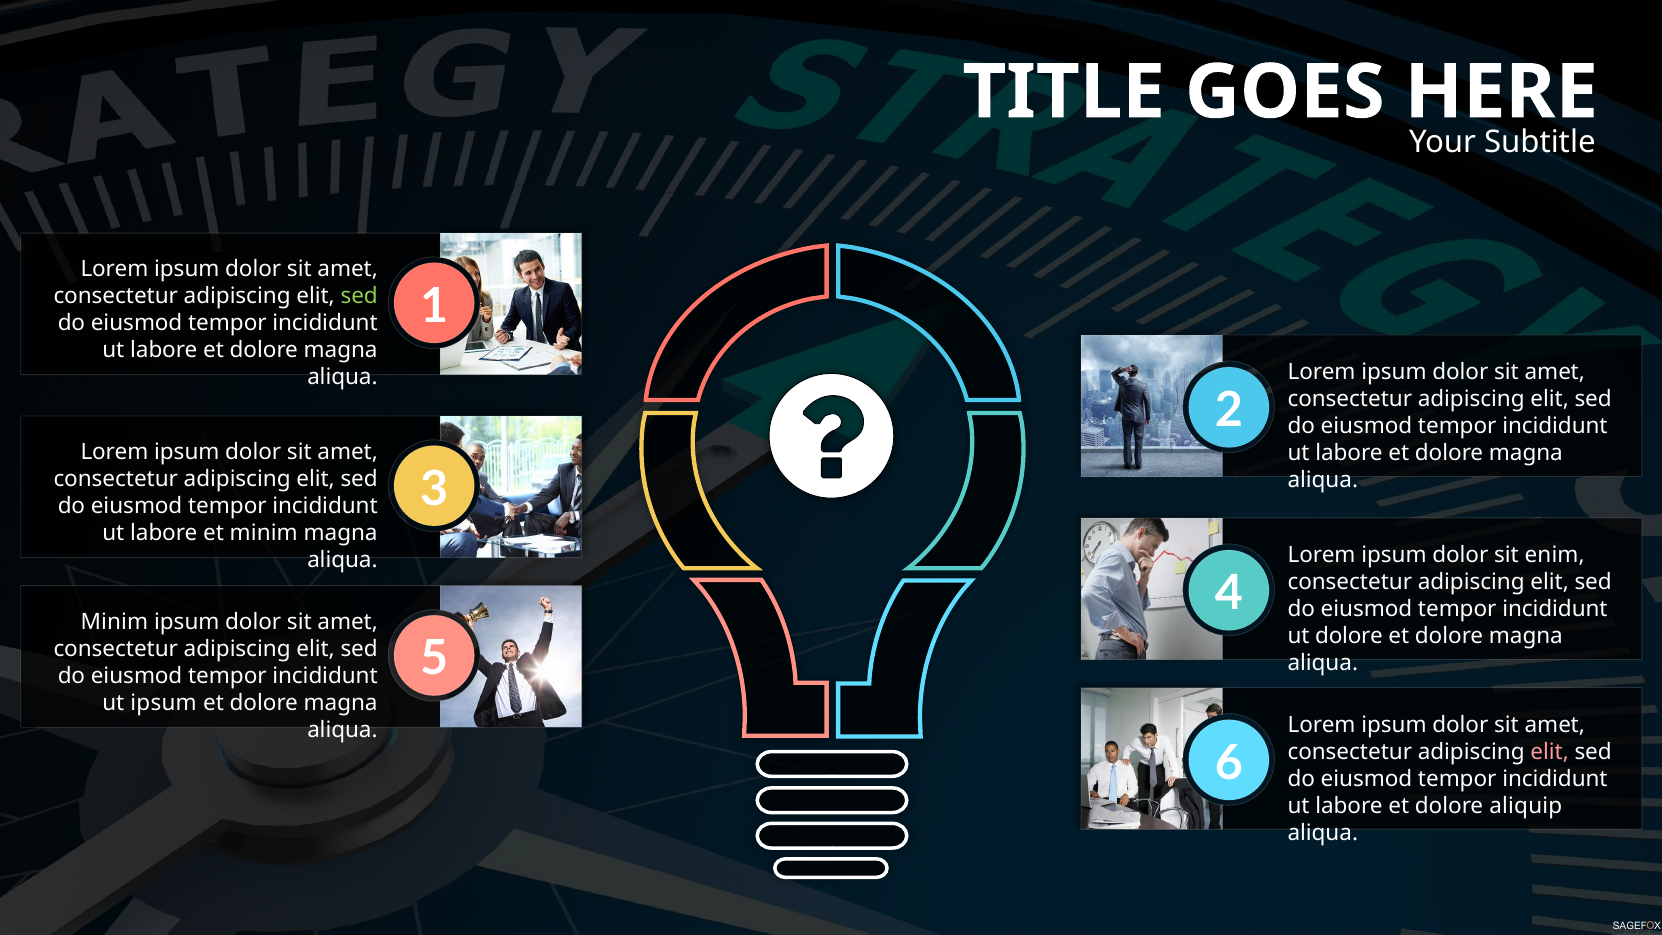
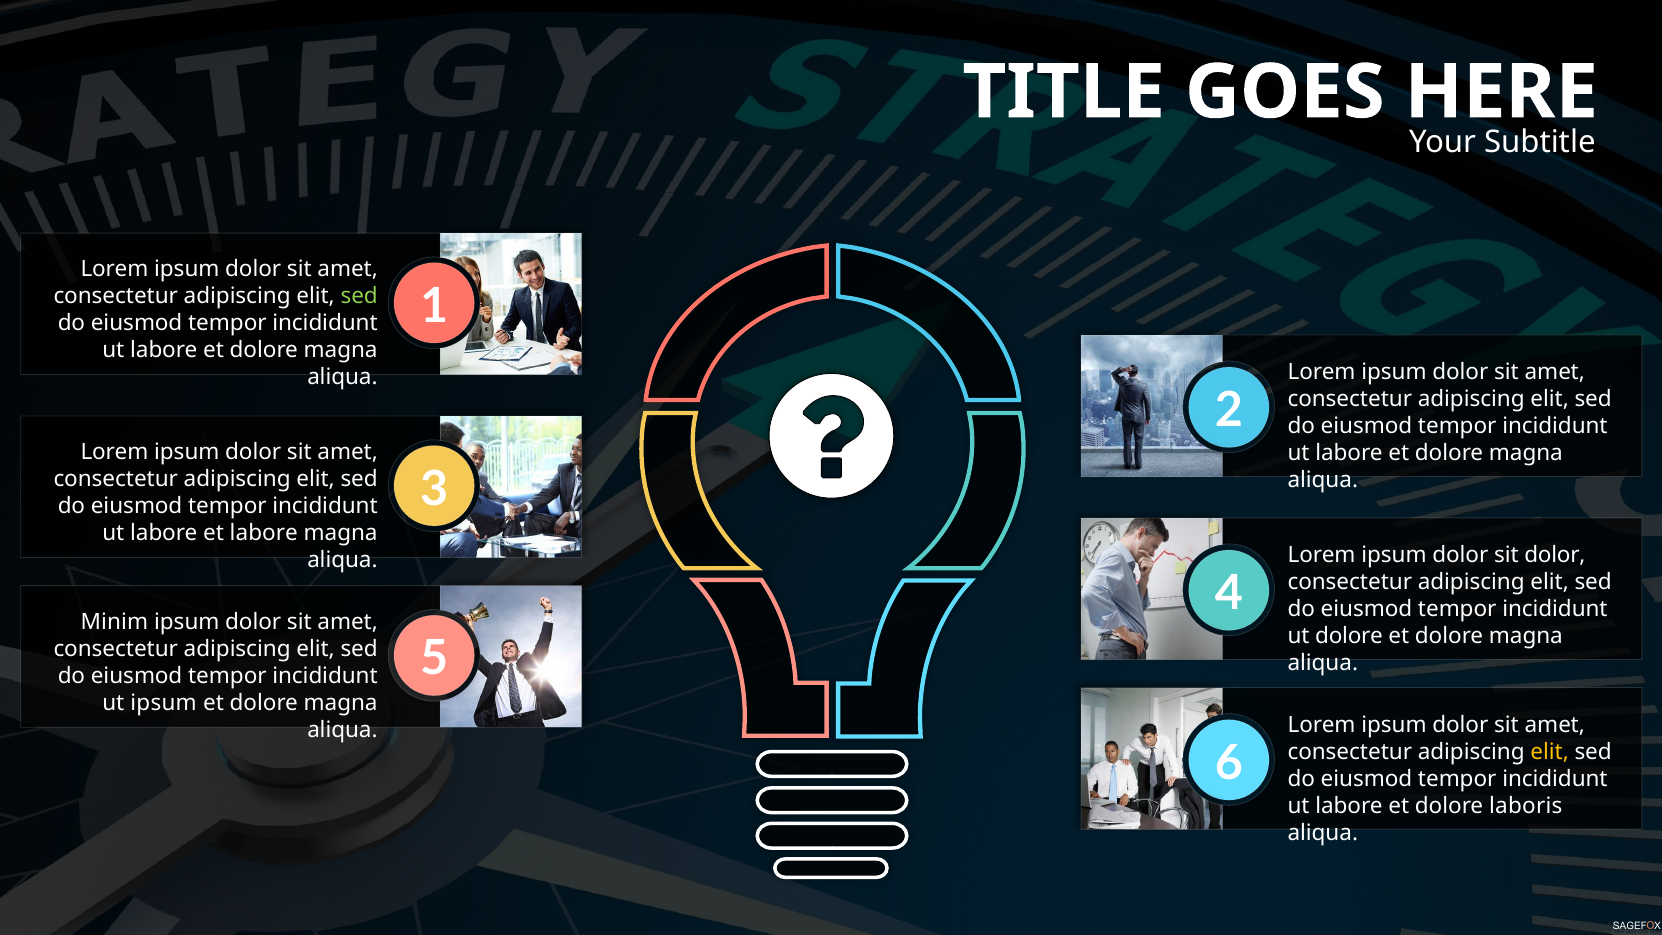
et minim: minim -> labore
sit enim: enim -> dolor
elit at (1550, 752) colour: pink -> yellow
aliquip: aliquip -> laboris
